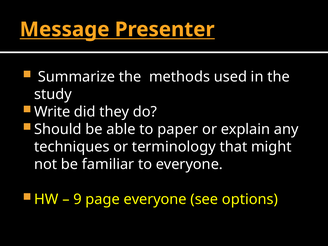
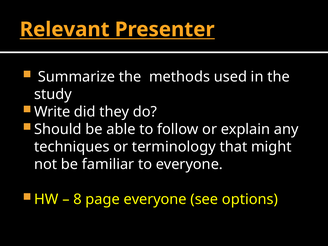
Message: Message -> Relevant
paper: paper -> follow
9: 9 -> 8
